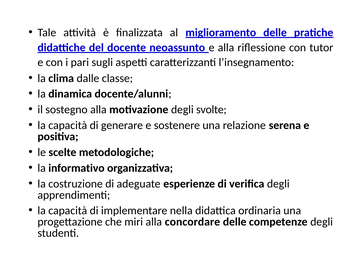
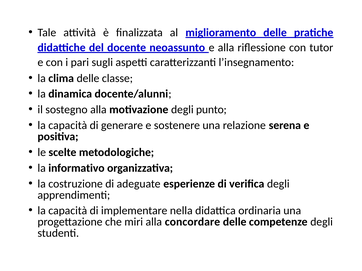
clima dalle: dalle -> delle
svolte: svolte -> punto
